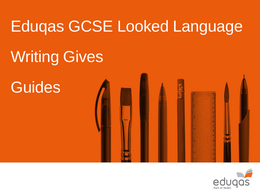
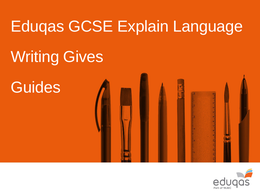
Looked: Looked -> Explain
